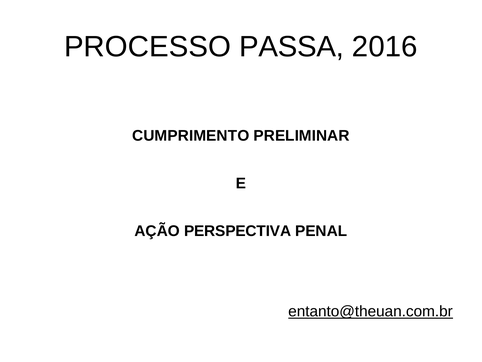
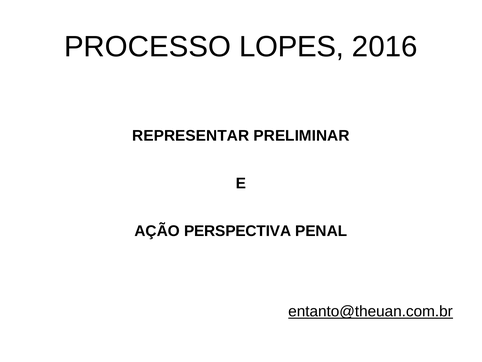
PASSA: PASSA -> LOPES
CUMPRIMENTO: CUMPRIMENTO -> REPRESENTAR
